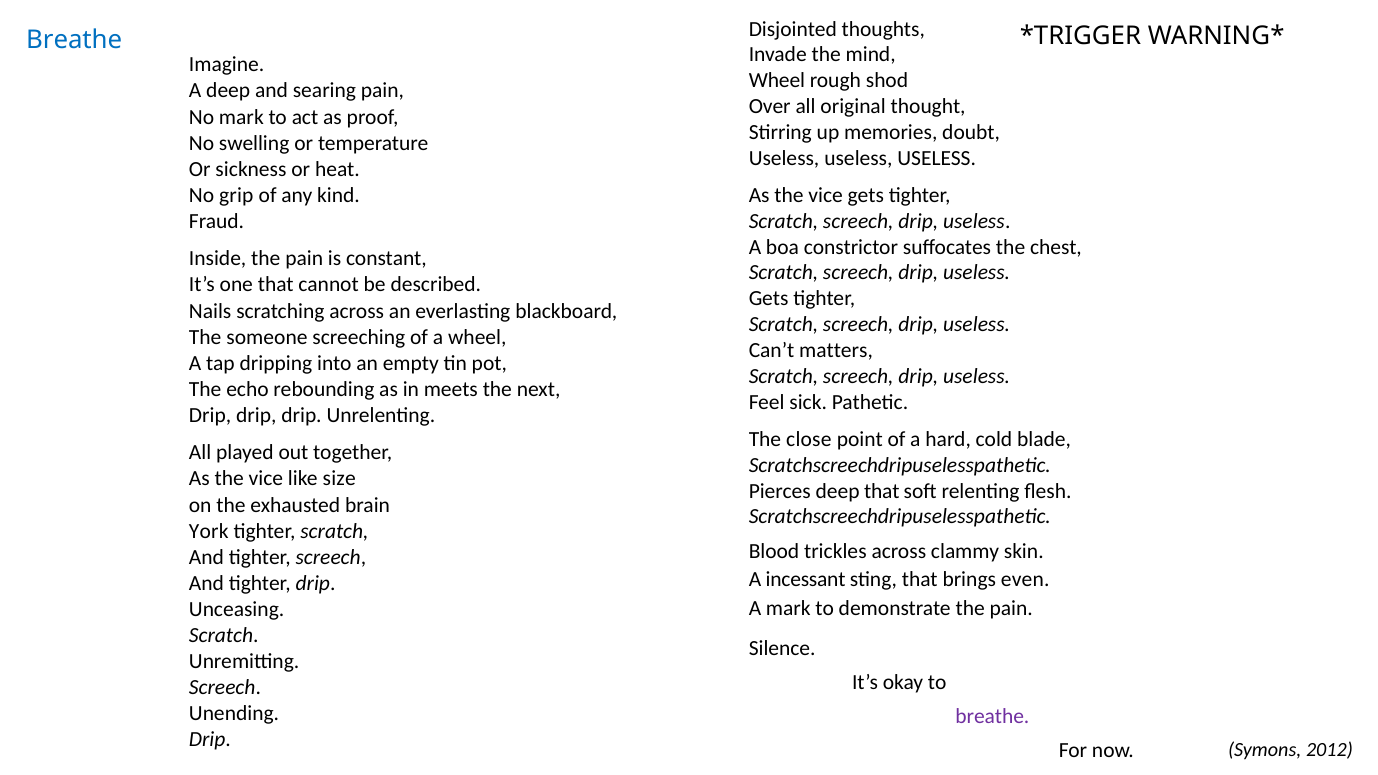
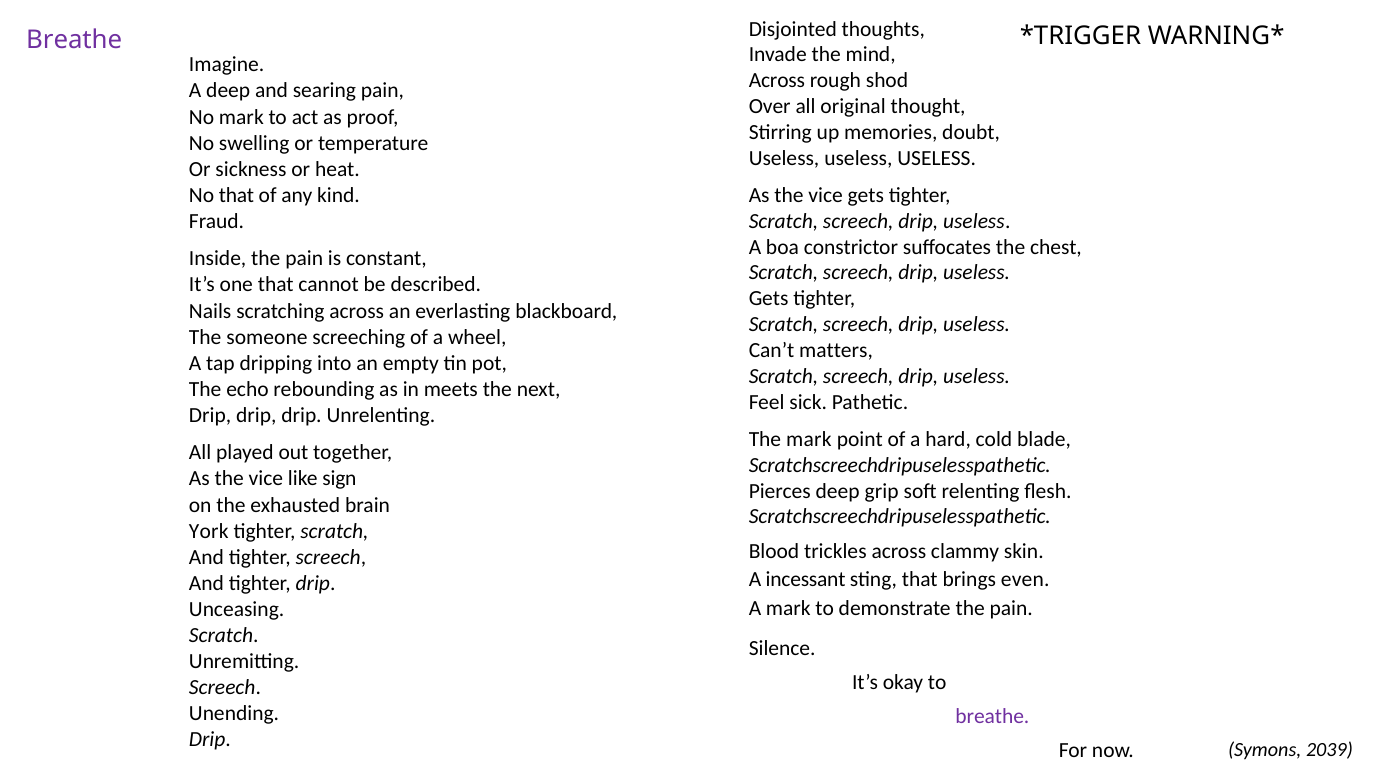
Breathe at (74, 40) colour: blue -> purple
Wheel at (777, 81): Wheel -> Across
No grip: grip -> that
The close: close -> mark
size: size -> sign
deep that: that -> grip
2012: 2012 -> 2039
